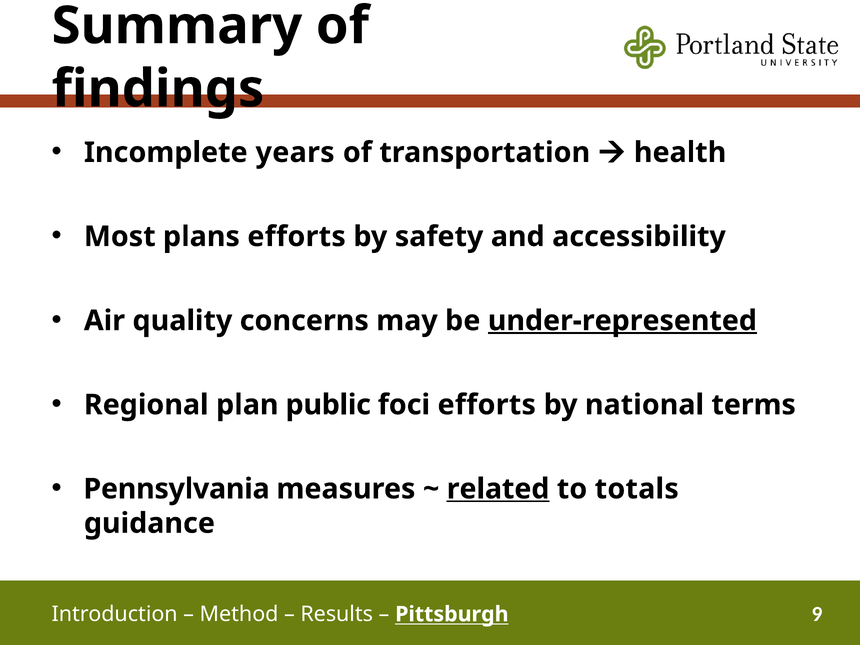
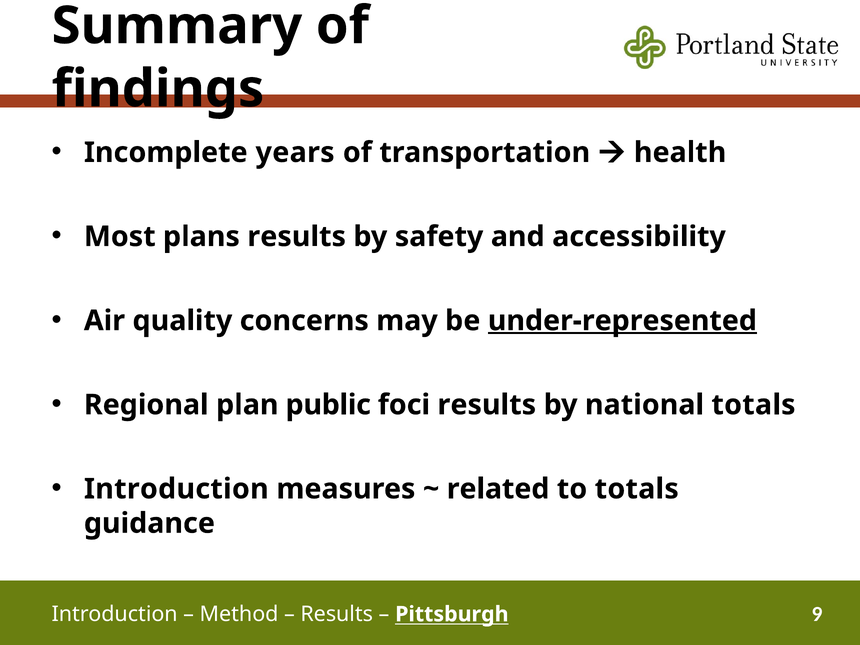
plans efforts: efforts -> results
foci efforts: efforts -> results
national terms: terms -> totals
Pennsylvania at (177, 489): Pennsylvania -> Introduction
related underline: present -> none
